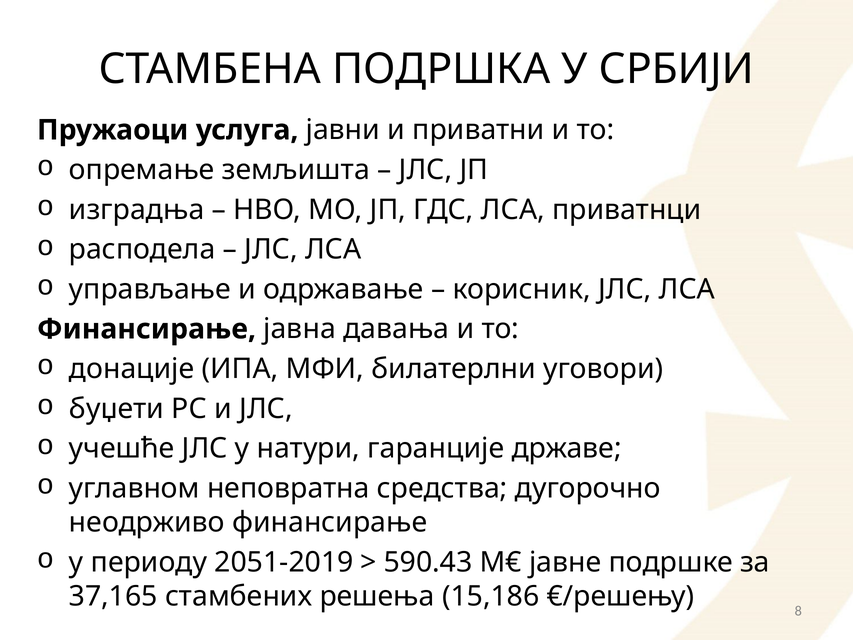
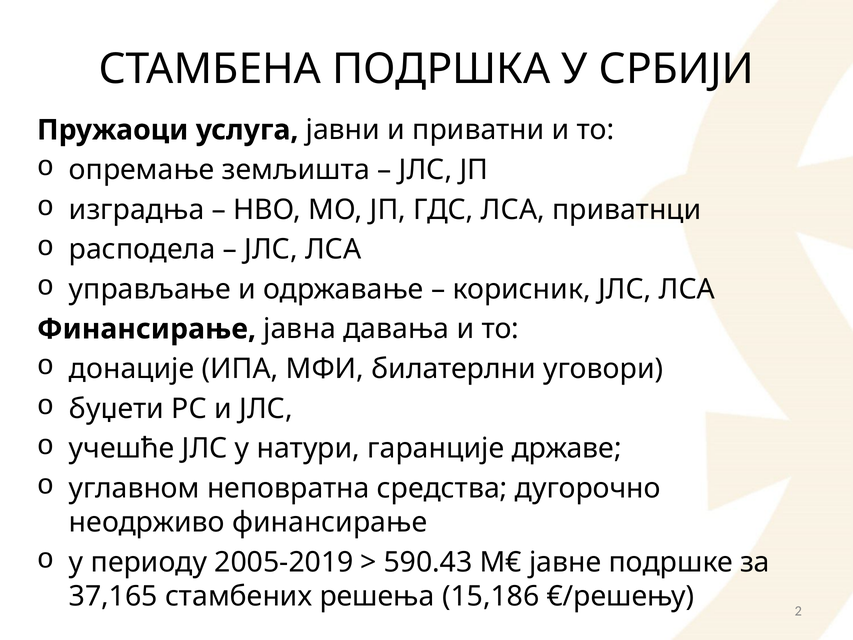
2051-2019: 2051-2019 -> 2005-2019
8: 8 -> 2
